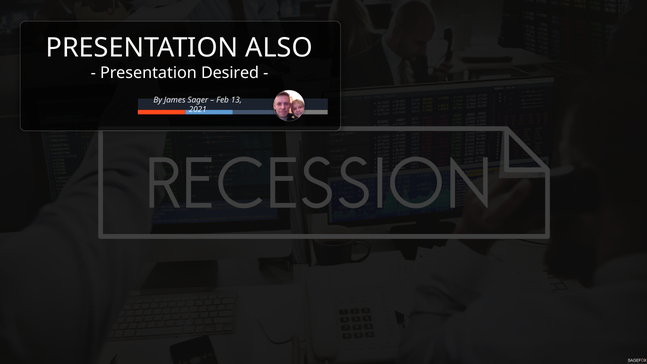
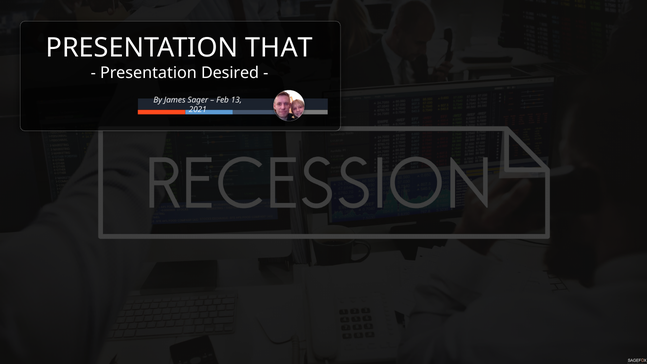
ALSO: ALSO -> THAT
